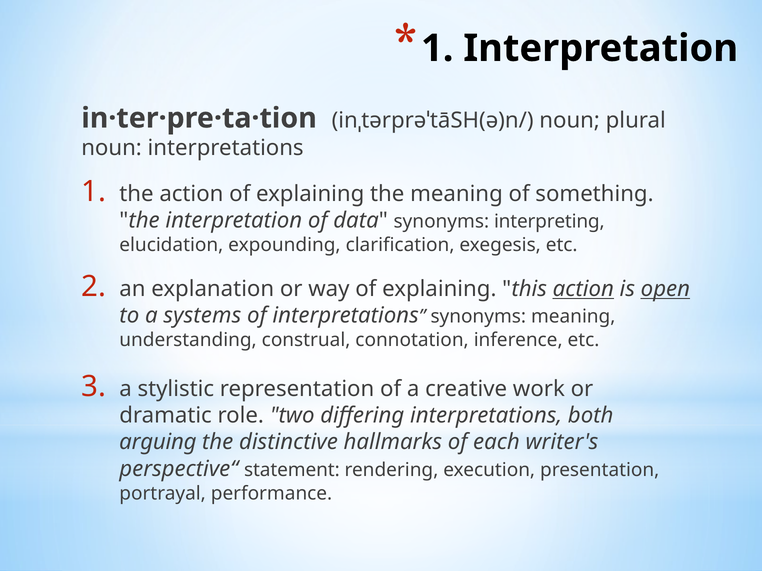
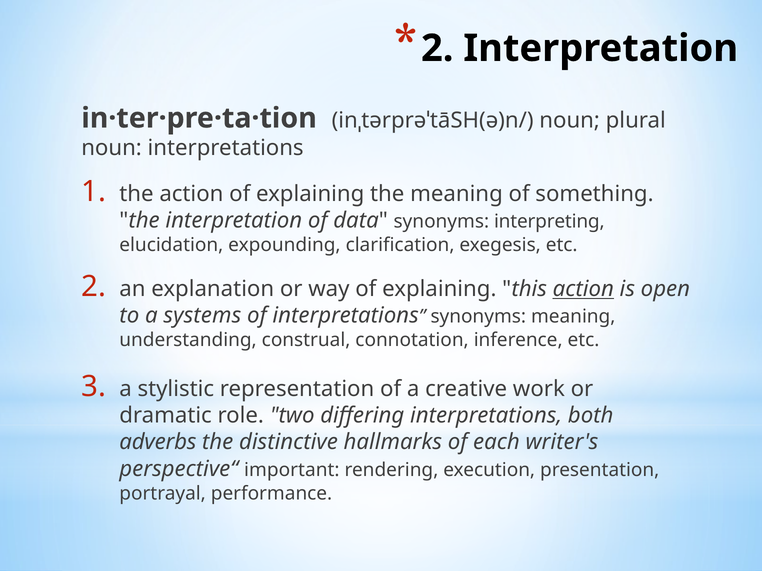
1 at (437, 48): 1 -> 2
open underline: present -> none
arguing: arguing -> adverbs
statement: statement -> important
